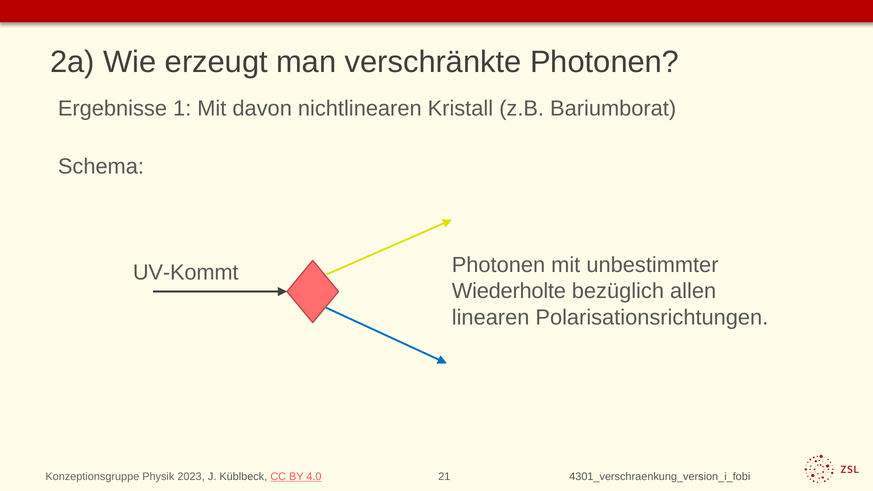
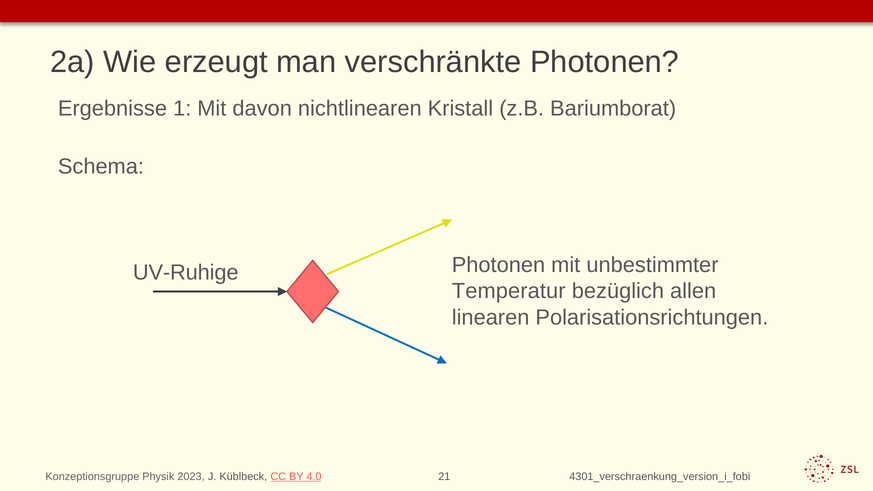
UV-Kommt: UV-Kommt -> UV-Ruhige
Wiederholte: Wiederholte -> Temperatur
